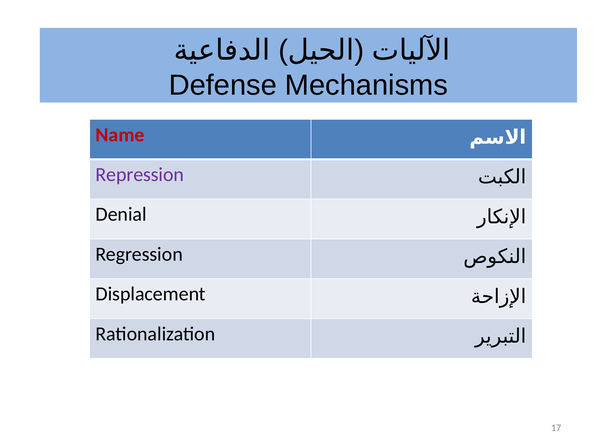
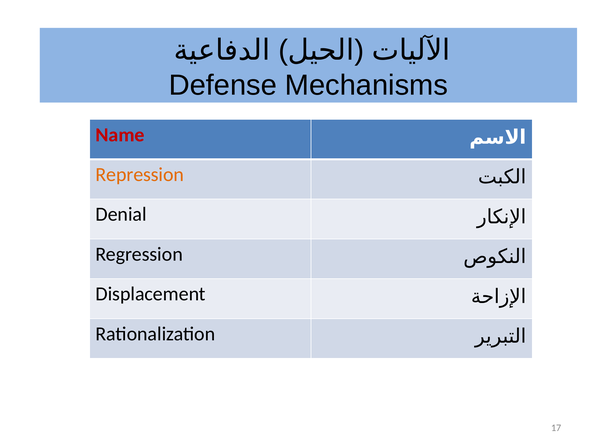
Repression colour: purple -> orange
